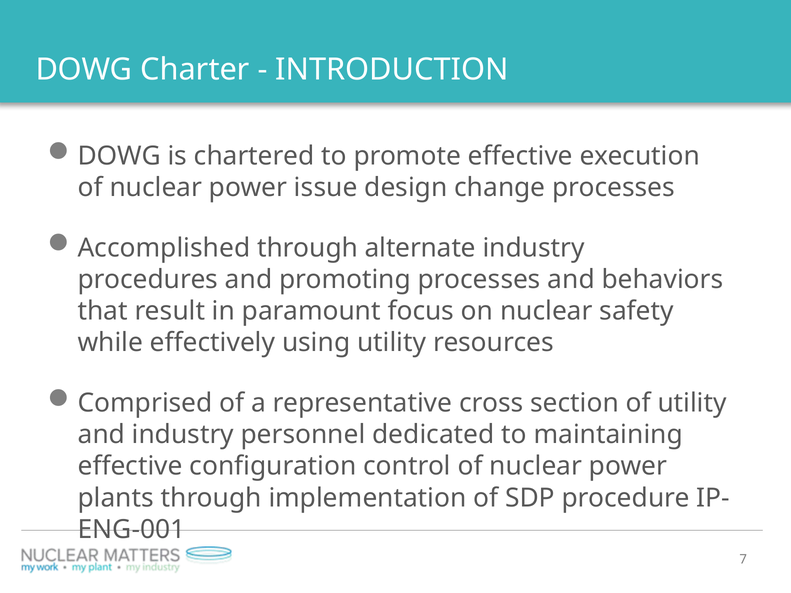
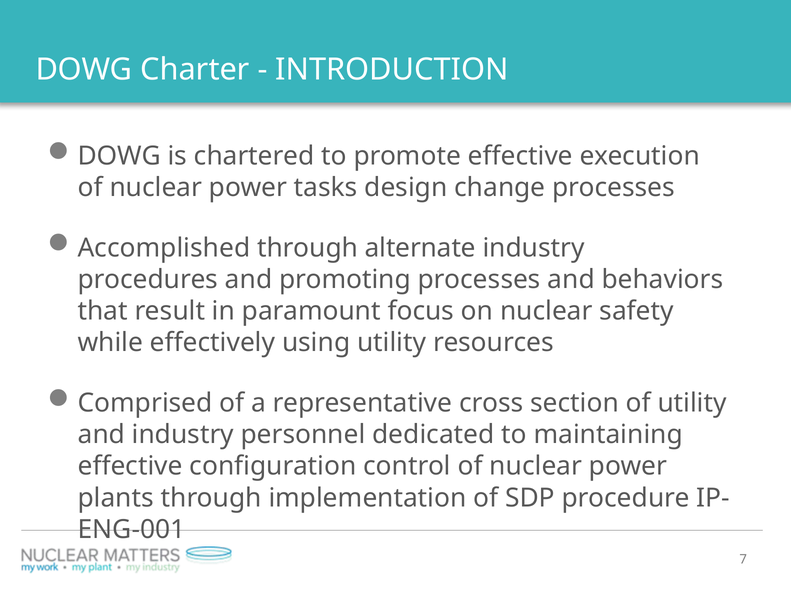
issue: issue -> tasks
